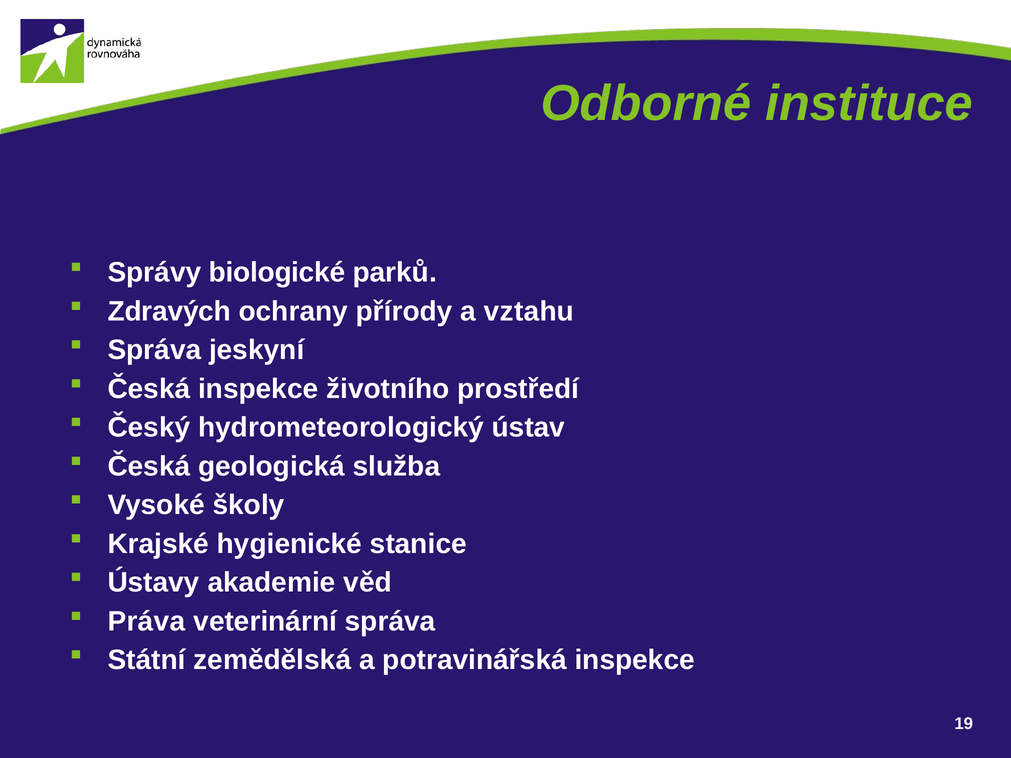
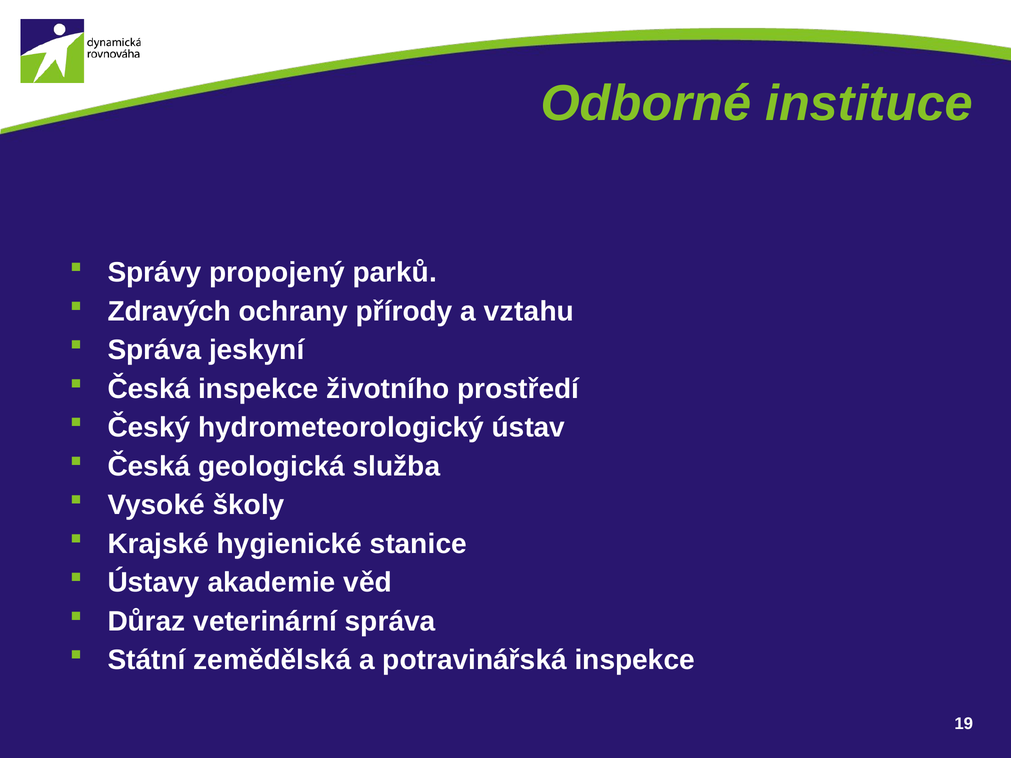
biologické: biologické -> propojený
Práva: Práva -> Důraz
